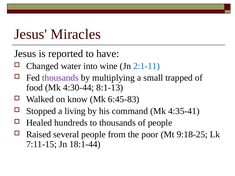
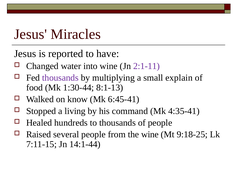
2:1-11 colour: blue -> purple
trapped: trapped -> explain
4:30-44: 4:30-44 -> 1:30-44
6:45-83: 6:45-83 -> 6:45-41
the poor: poor -> wine
18:1-44: 18:1-44 -> 14:1-44
